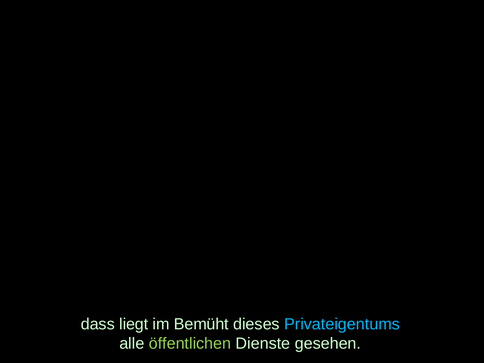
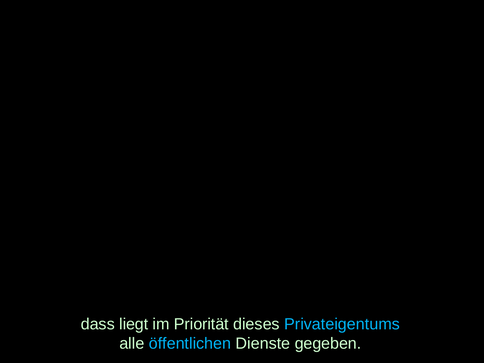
Bemüht: Bemüht -> Priorität
öffentlichen colour: light green -> light blue
gesehen: gesehen -> gegeben
